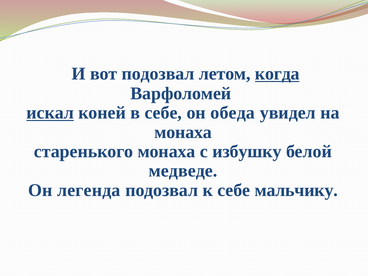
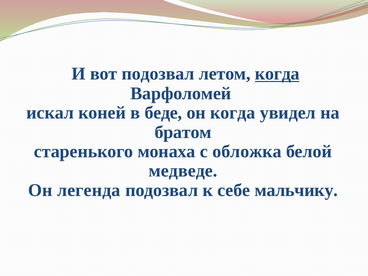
искал underline: present -> none
в себе: себе -> беде
он обеда: обеда -> когда
монаха at (183, 132): монаха -> братом
избушку: избушку -> обложка
